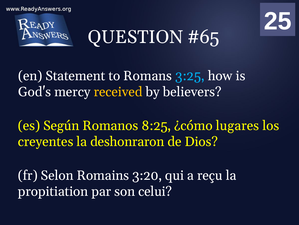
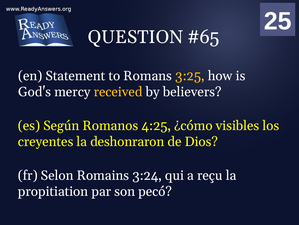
3:25 colour: light blue -> yellow
8:25: 8:25 -> 4:25
lugares: lugares -> visibles
3:20: 3:20 -> 3:24
celui: celui -> pecó
